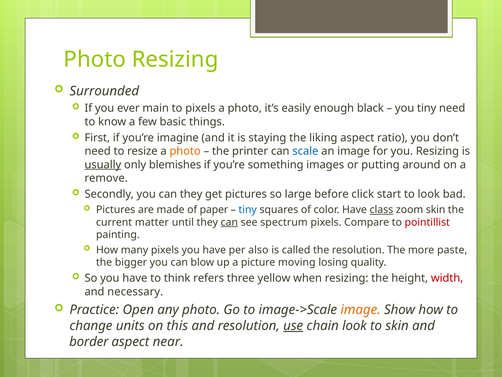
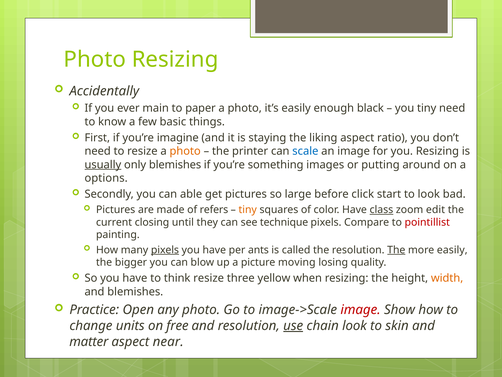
Surrounded: Surrounded -> Accidentally
to pixels: pixels -> paper
remove: remove -> options
can they: they -> able
paper: paper -> refers
tiny at (248, 209) colour: blue -> orange
zoom skin: skin -> edit
matter: matter -> closing
can at (229, 222) underline: present -> none
spectrum: spectrum -> technique
pixels at (165, 250) underline: none -> present
also: also -> ants
The at (396, 250) underline: none -> present
more paste: paste -> easily
think refers: refers -> resize
width colour: red -> orange
and necessary: necessary -> blemishes
image at (361, 309) colour: orange -> red
this: this -> free
border: border -> matter
